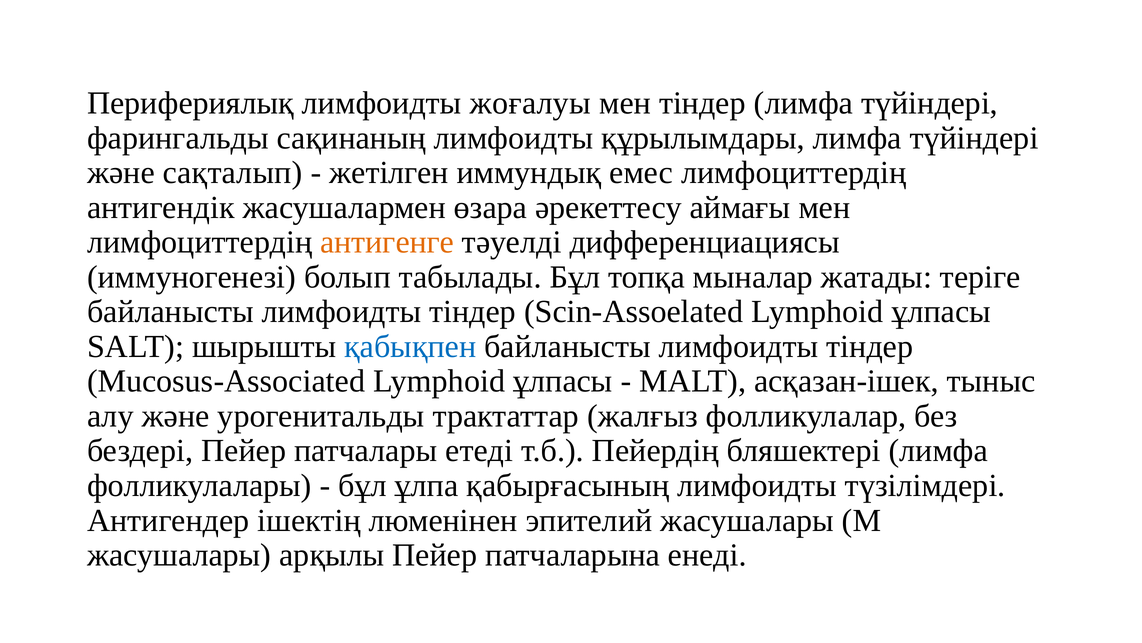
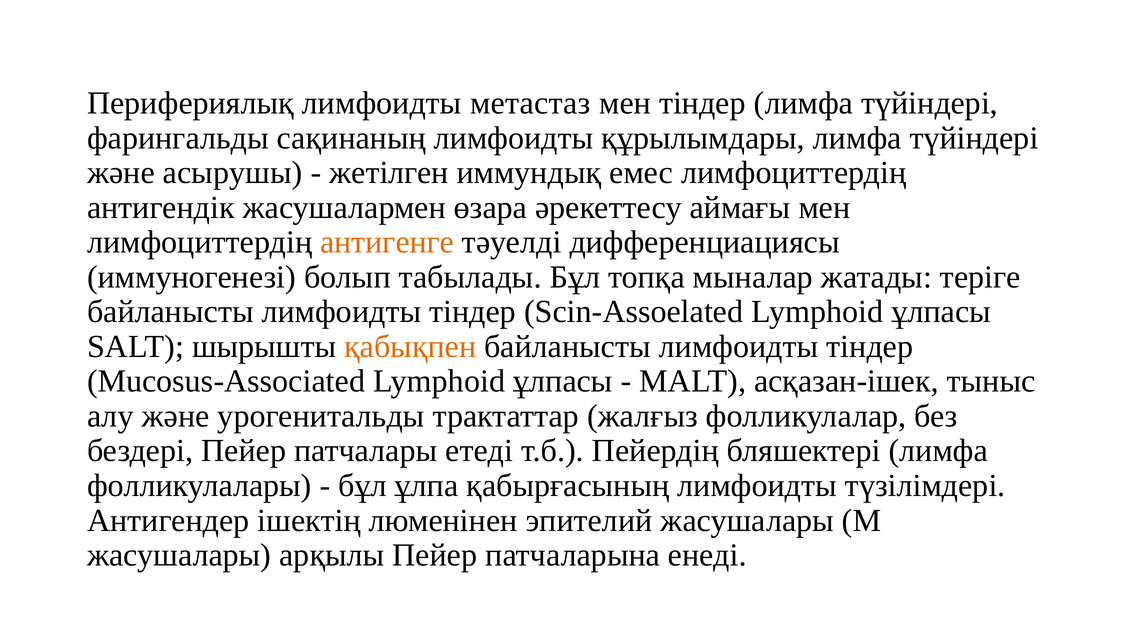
жоғалуы: жоғалуы -> метастаз
сақталып: сақталып -> асырушы
қабықпен colour: blue -> orange
